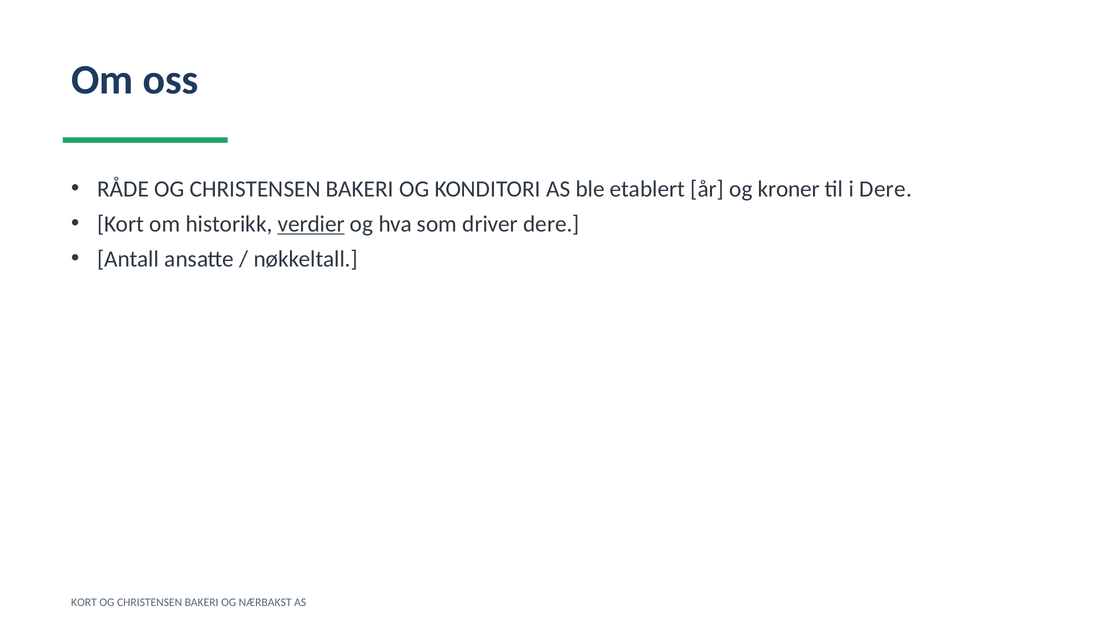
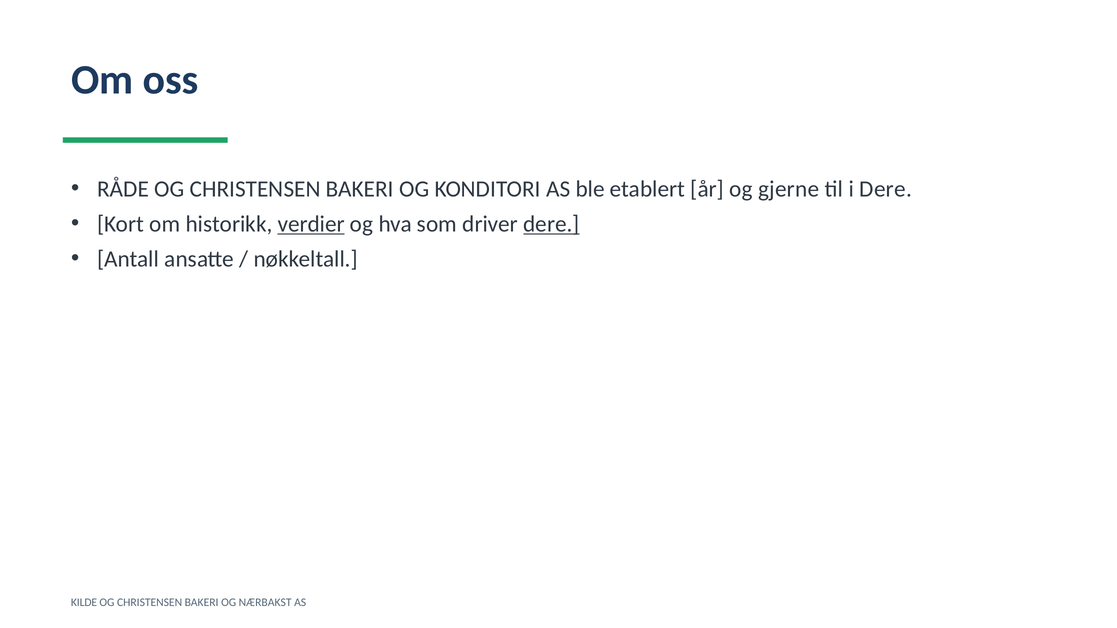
kroner: kroner -> gjerne
dere at (551, 224) underline: none -> present
KORT at (84, 603): KORT -> KILDE
